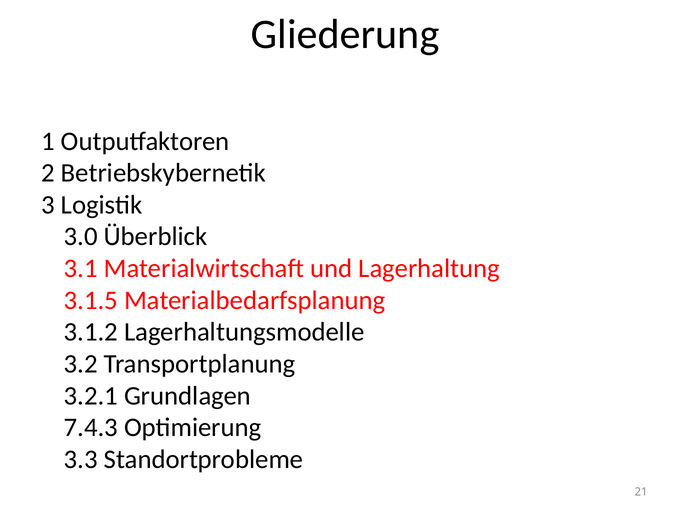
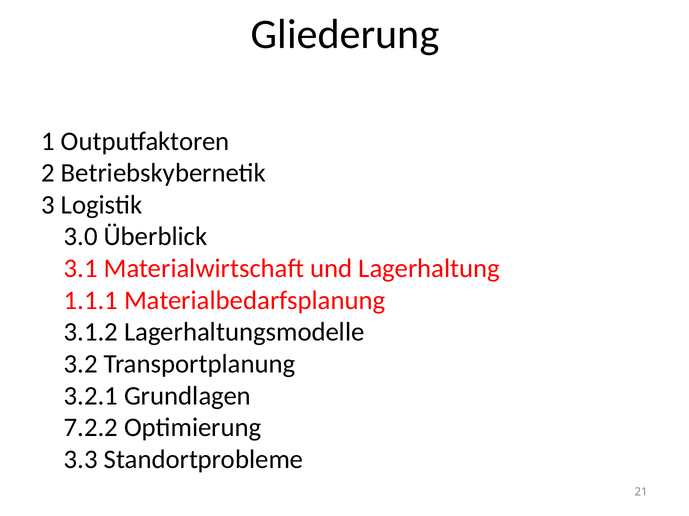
3.1.5: 3.1.5 -> 1.1.1
7.4.3: 7.4.3 -> 7.2.2
